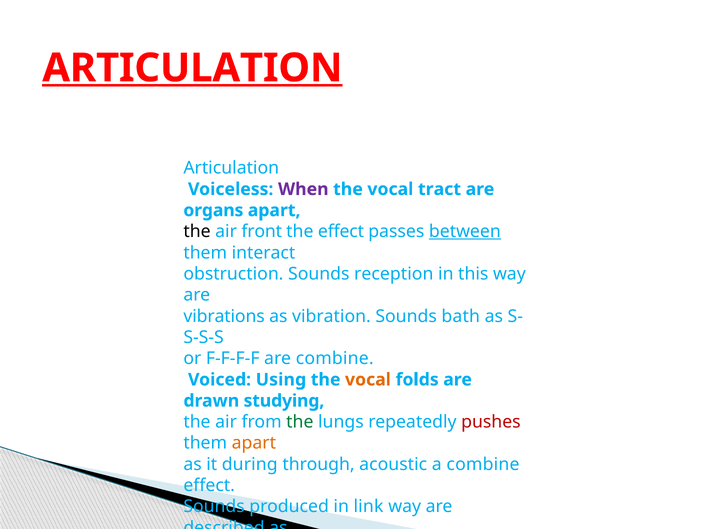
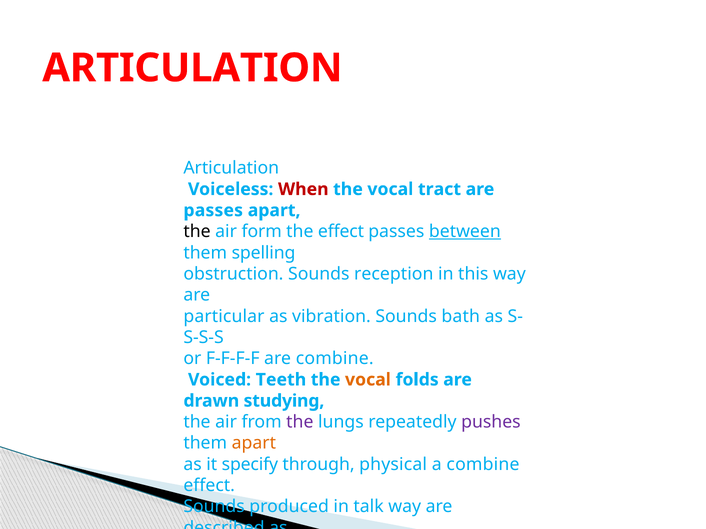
ARTICULATION at (192, 68) underline: present -> none
When colour: purple -> red
organs at (213, 211): organs -> passes
front: front -> form
interact: interact -> spelling
vibrations: vibrations -> particular
Using: Using -> Teeth
the at (300, 422) colour: green -> purple
pushes colour: red -> purple
during: during -> specify
acoustic: acoustic -> physical
link: link -> talk
